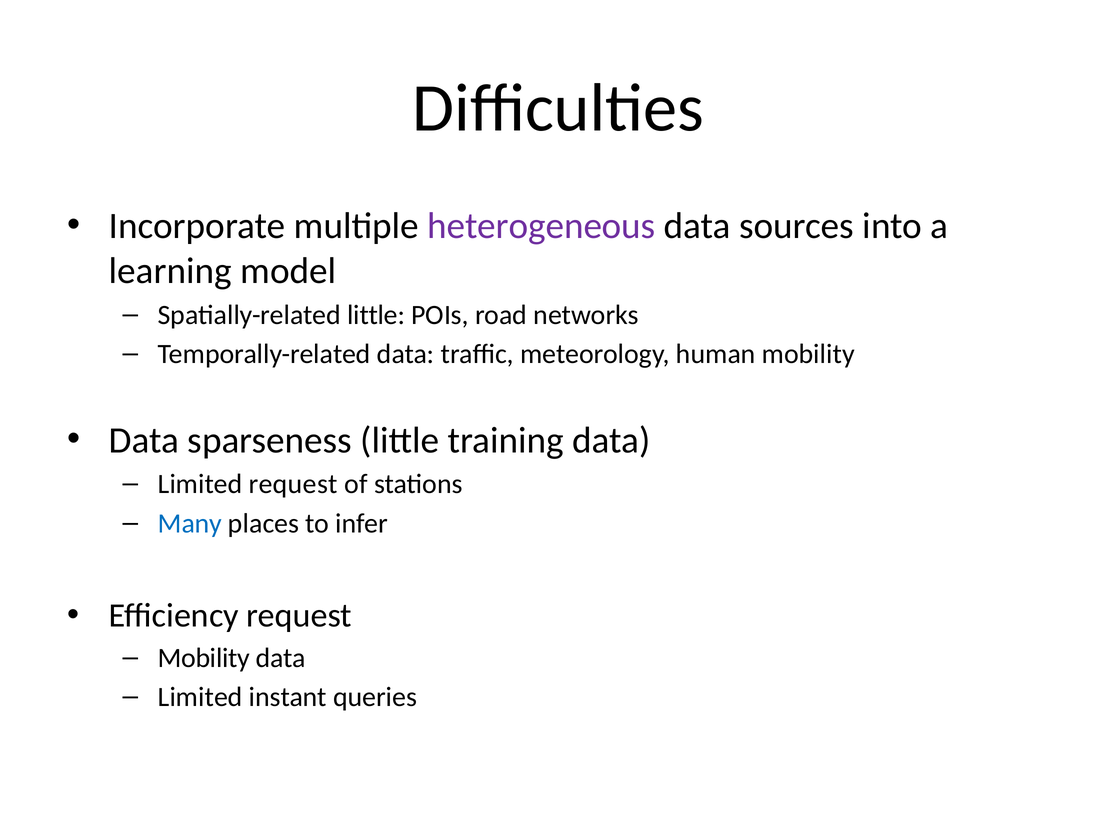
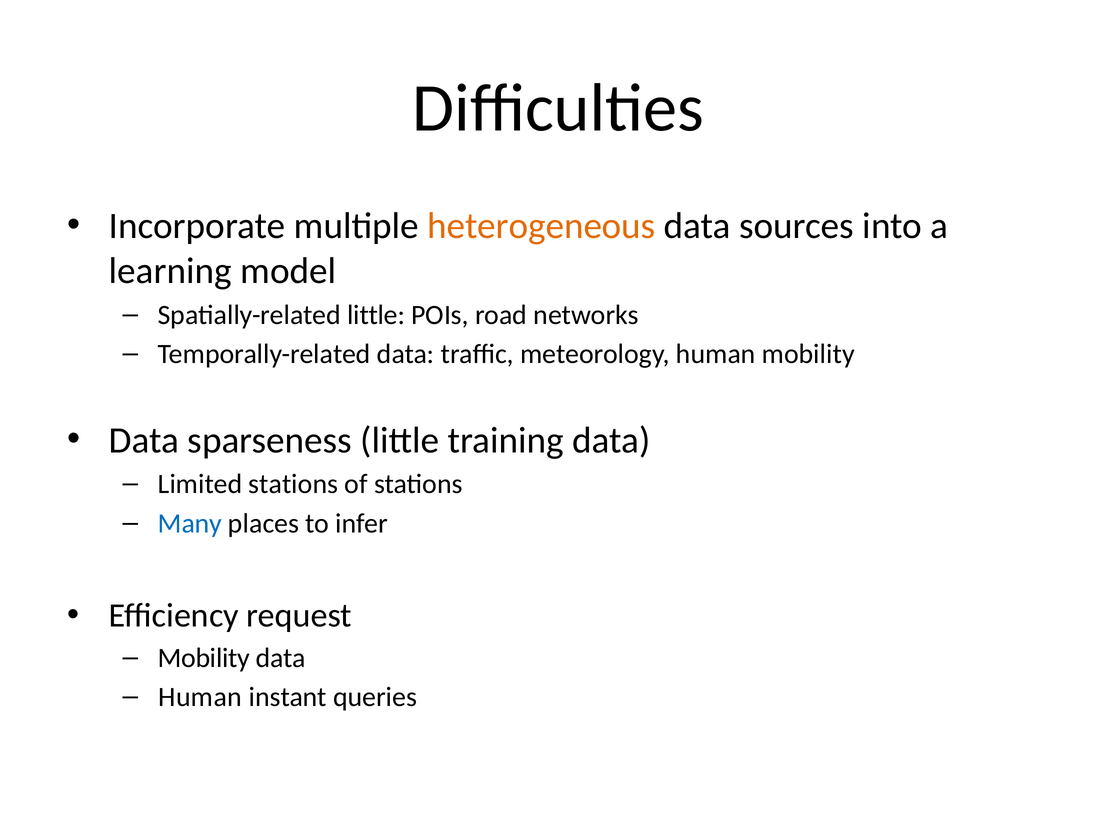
heterogeneous colour: purple -> orange
Limited request: request -> stations
Limited at (200, 697): Limited -> Human
